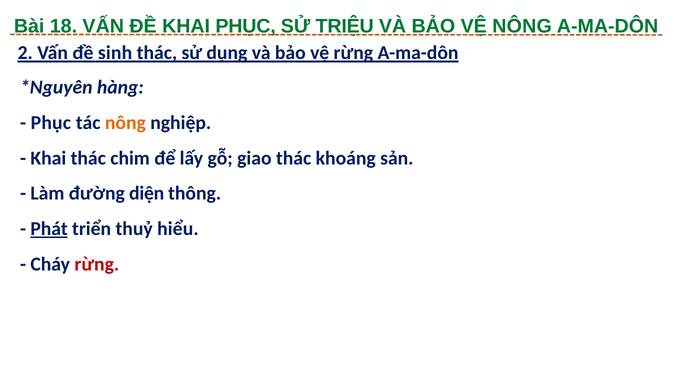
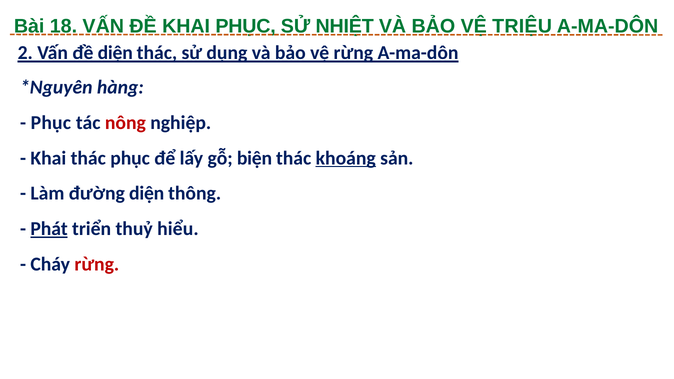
TRIỆU: TRIỆU -> NHIỆT
VỆ NÔNG: NÔNG -> TRIỆU
đề sinh: sinh -> diện
nông at (125, 123) colour: orange -> red
thác chim: chim -> phục
giao: giao -> biện
khoáng underline: none -> present
